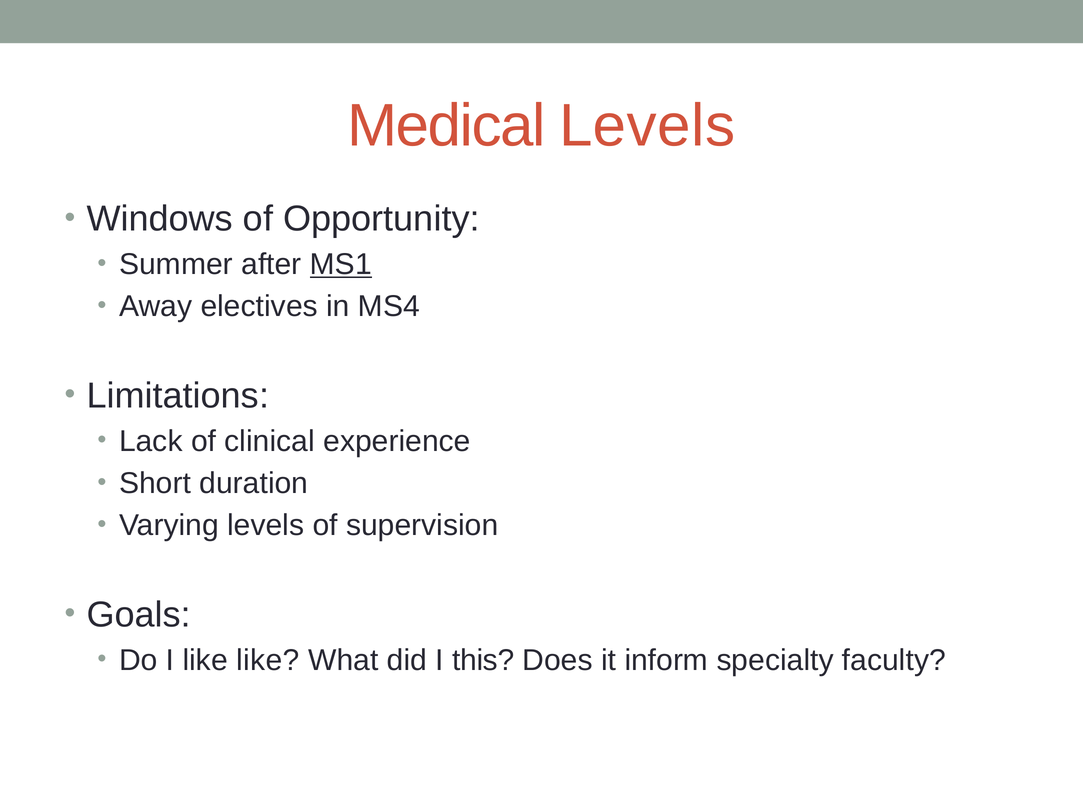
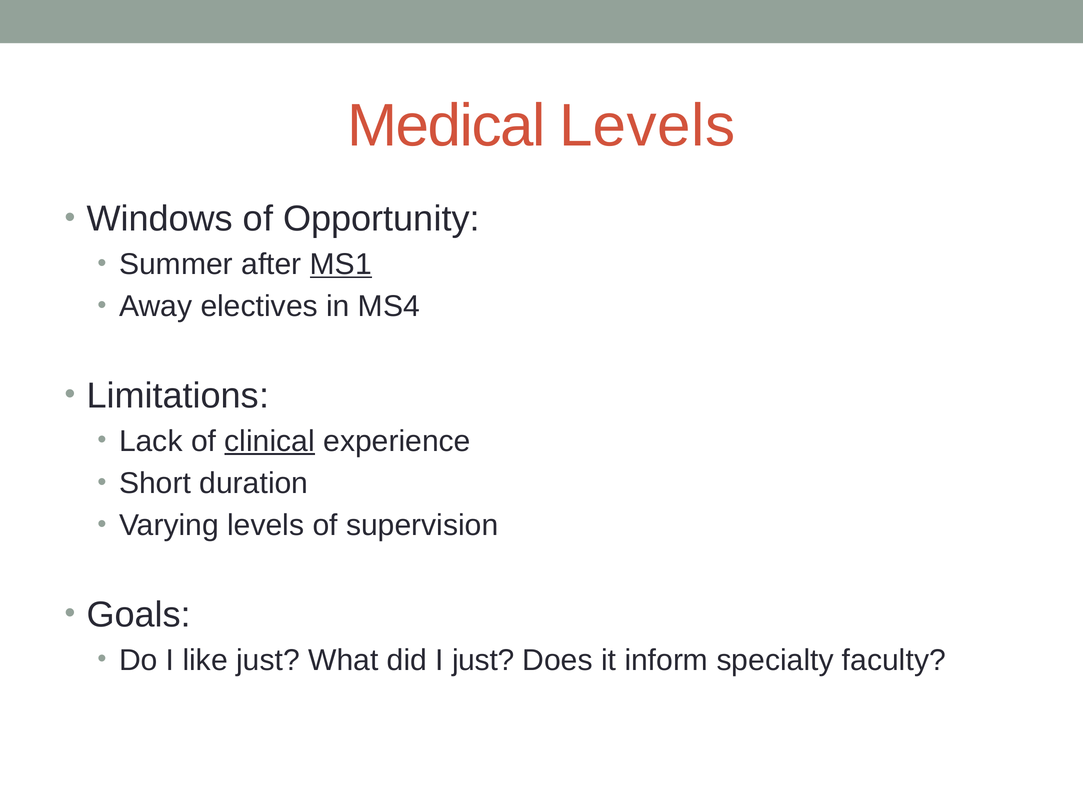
clinical underline: none -> present
like like: like -> just
I this: this -> just
